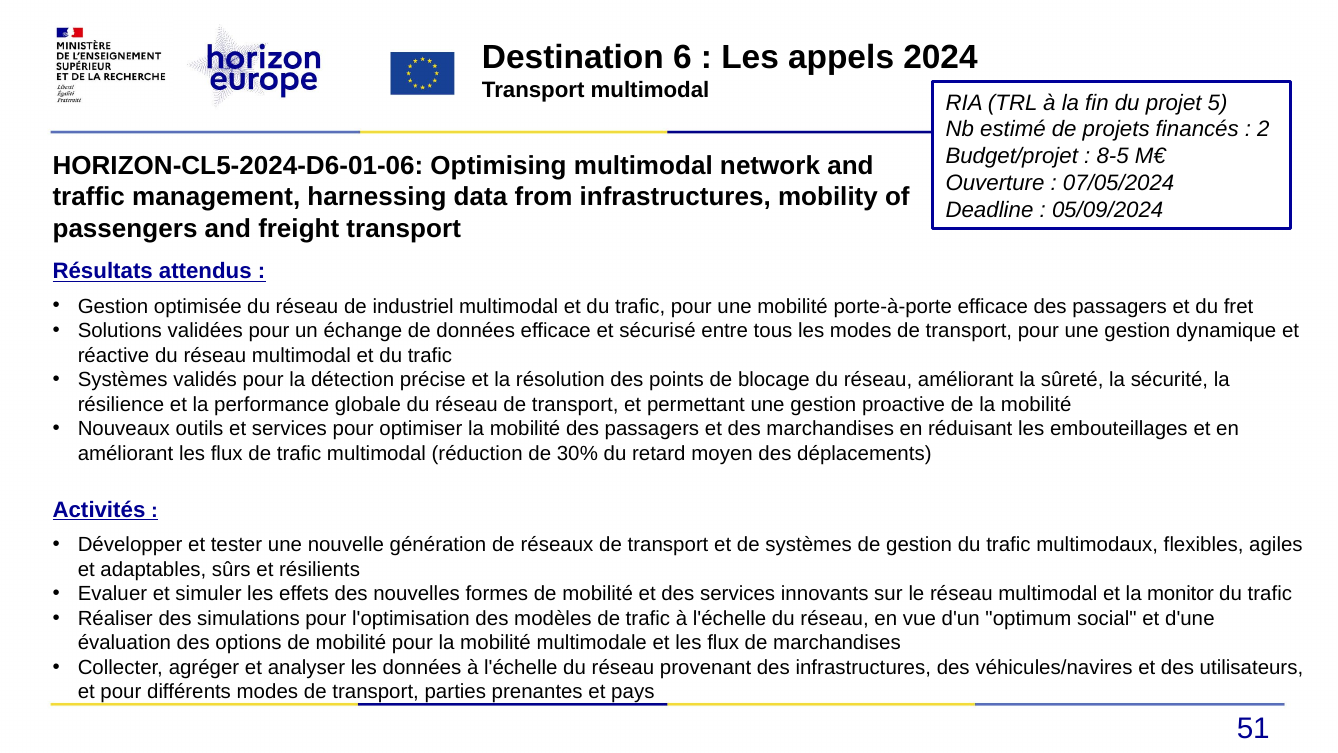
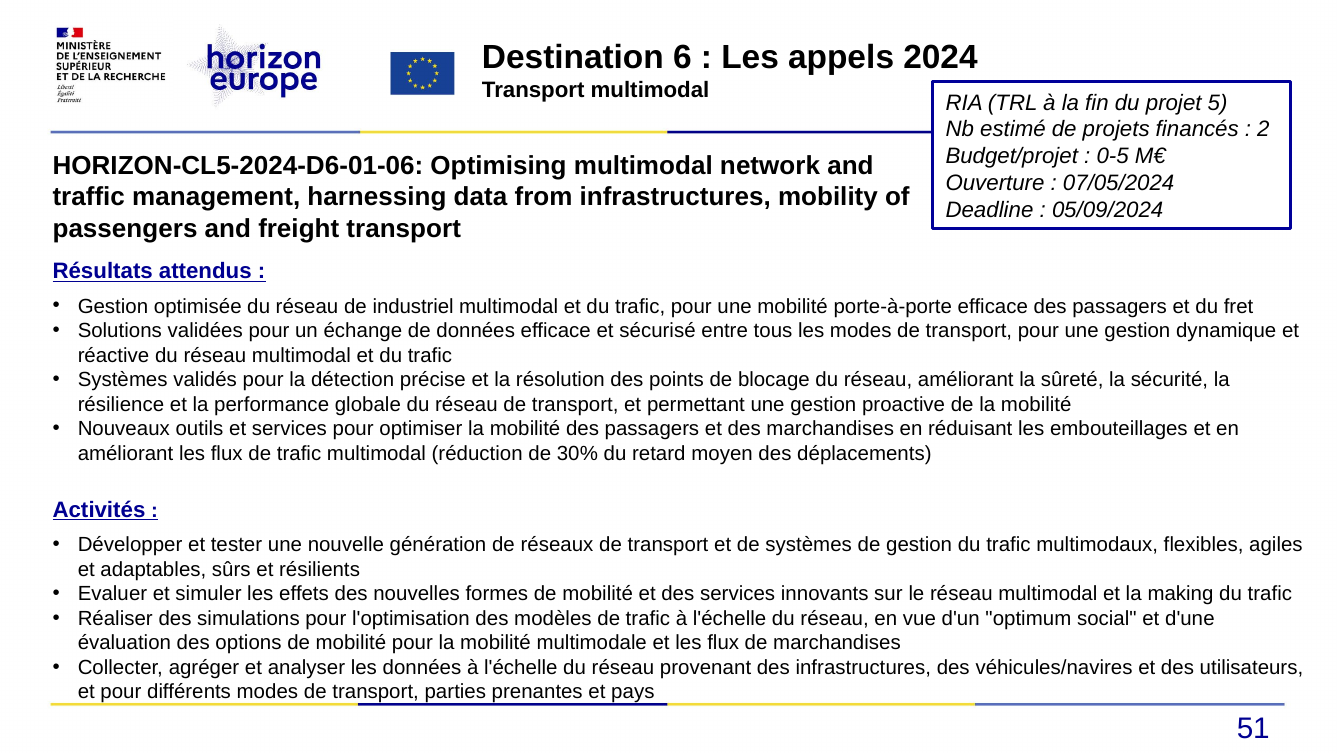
8-5: 8-5 -> 0-5
monitor: monitor -> making
